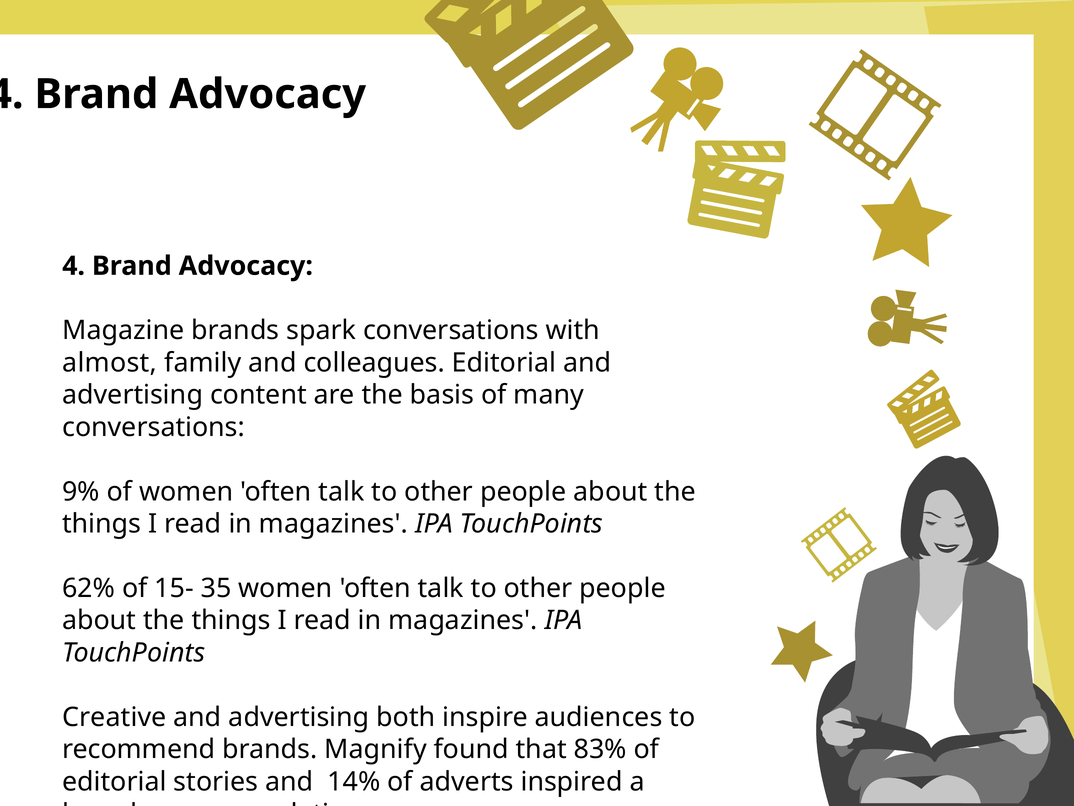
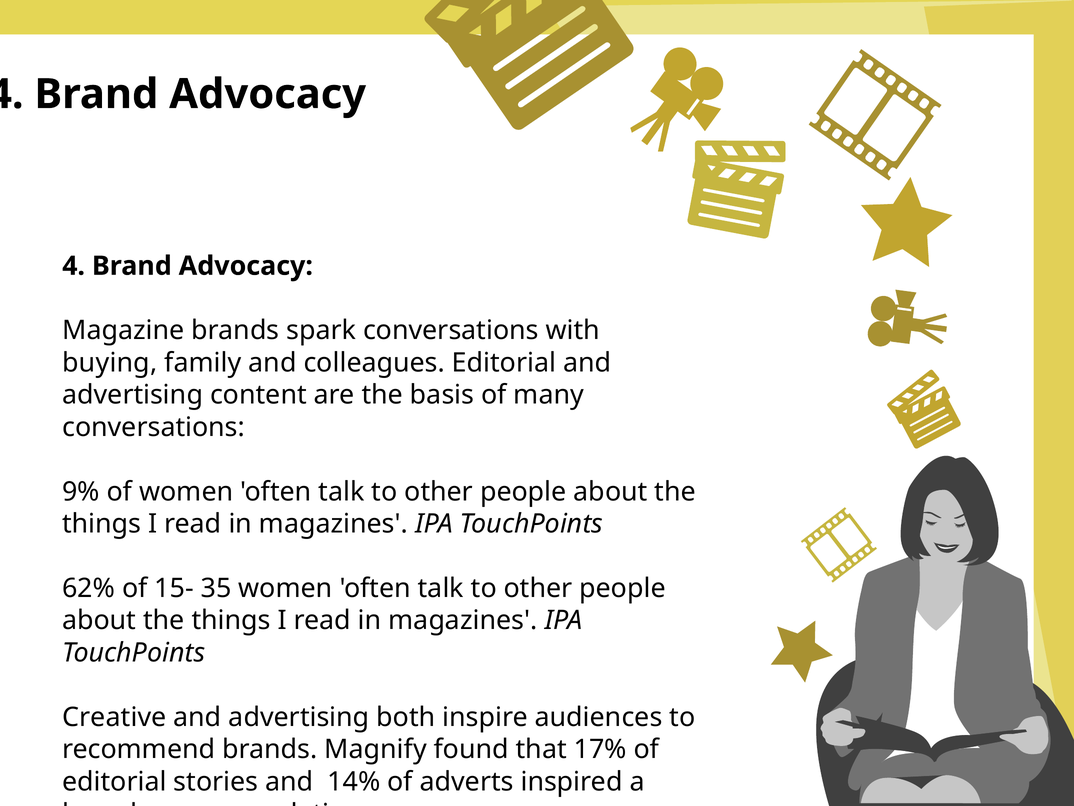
almost: almost -> buying
83%: 83% -> 17%
